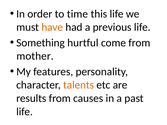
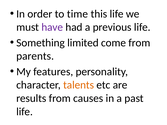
have colour: orange -> purple
hurtful: hurtful -> limited
mother: mother -> parents
